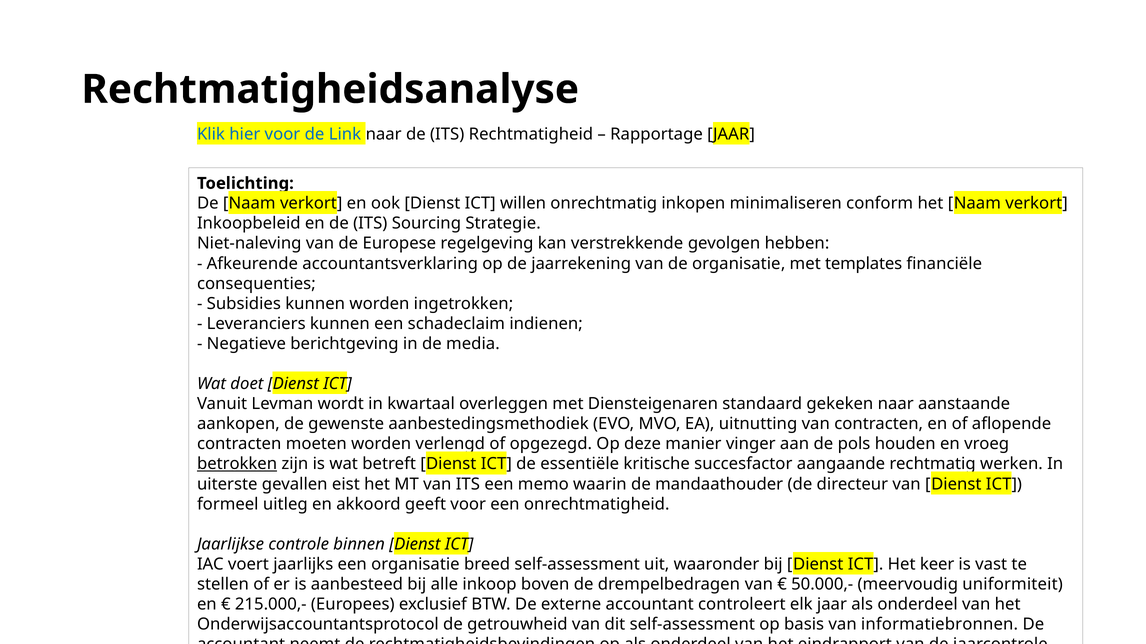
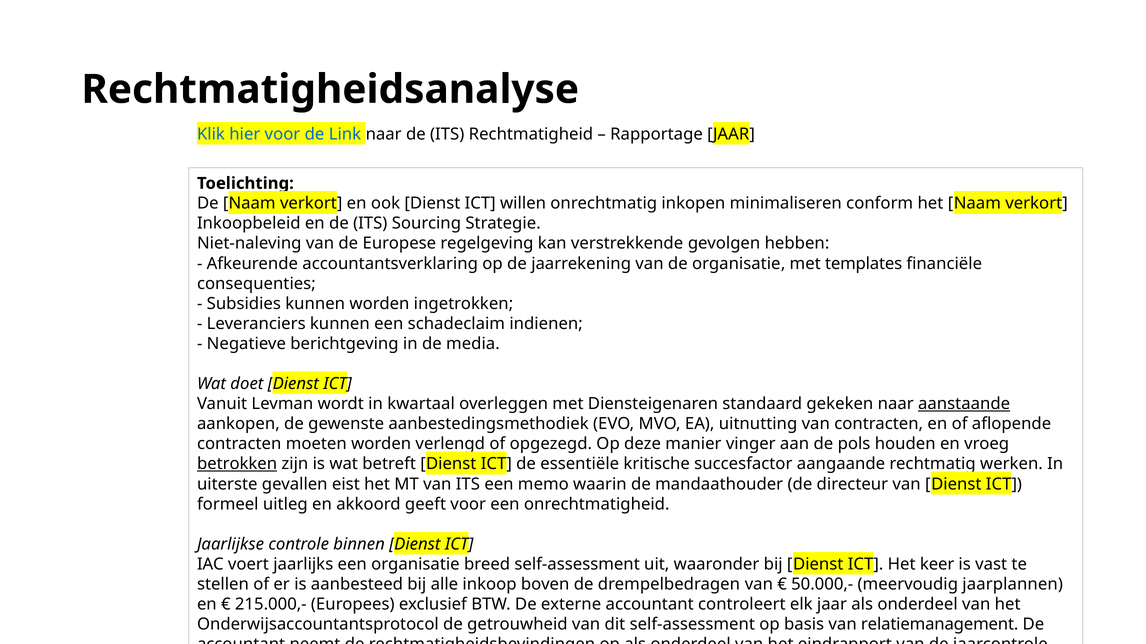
aanstaande underline: none -> present
uniformiteit: uniformiteit -> jaarplannen
informatiebronnen: informatiebronnen -> relatiemanagement
